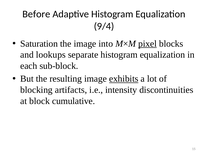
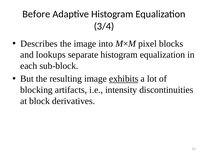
9/4: 9/4 -> 3/4
Saturation: Saturation -> Describes
pixel underline: present -> none
cumulative: cumulative -> derivatives
